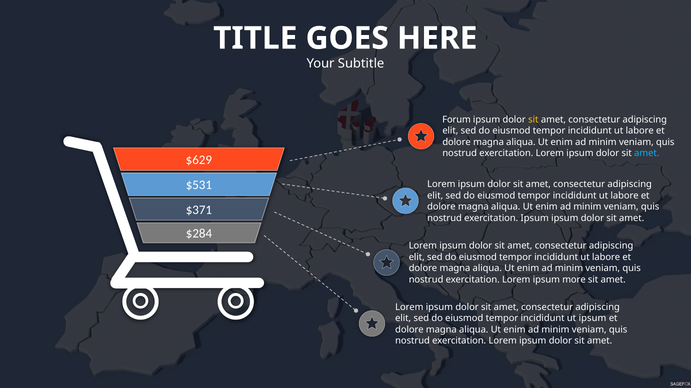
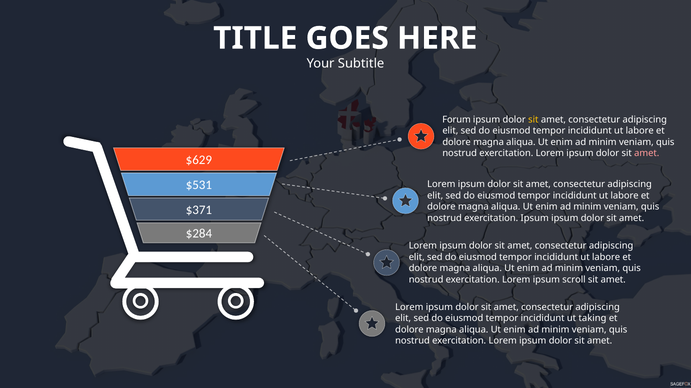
amet at (647, 153) colour: light blue -> pink
more: more -> scroll
ut ipsum: ipsum -> taking
